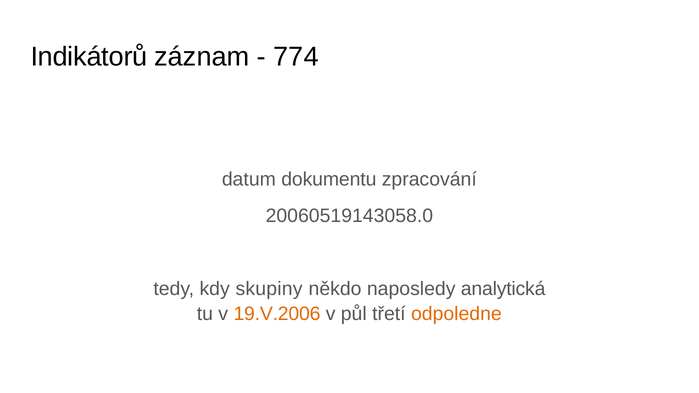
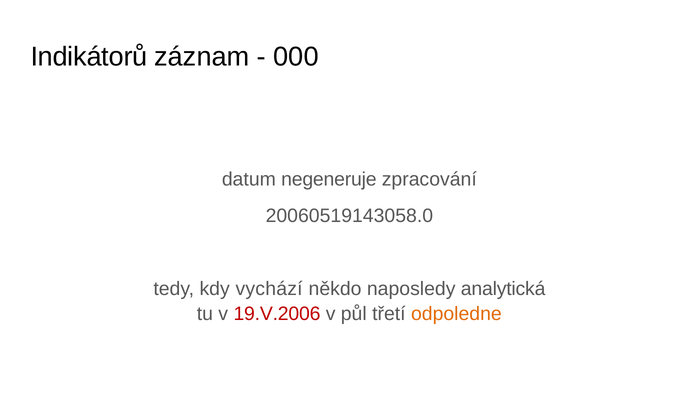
774: 774 -> 000
dokumentu: dokumentu -> negeneruje
skupiny: skupiny -> vychází
19.V.2006 colour: orange -> red
